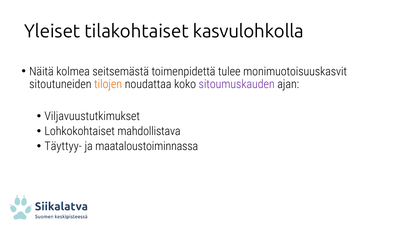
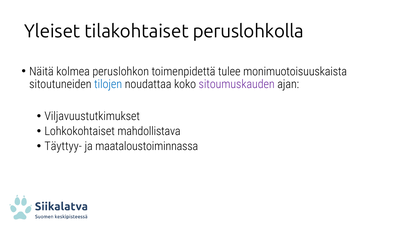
kasvulohkolla: kasvulohkolla -> peruslohkolla
seitsemästä: seitsemästä -> peruslohkon
monimuotoisuuskasvit: monimuotoisuuskasvit -> monimuotoisuuskaista
tilojen colour: orange -> blue
